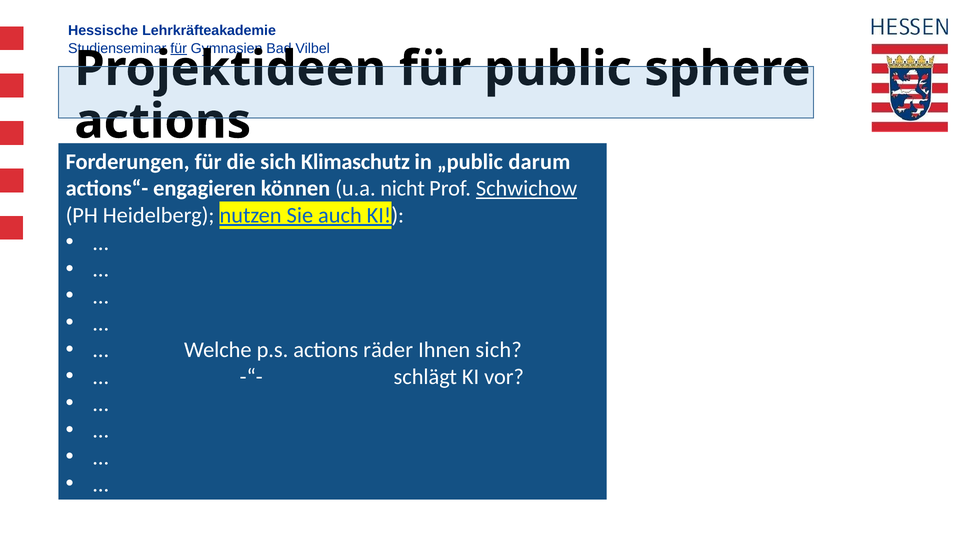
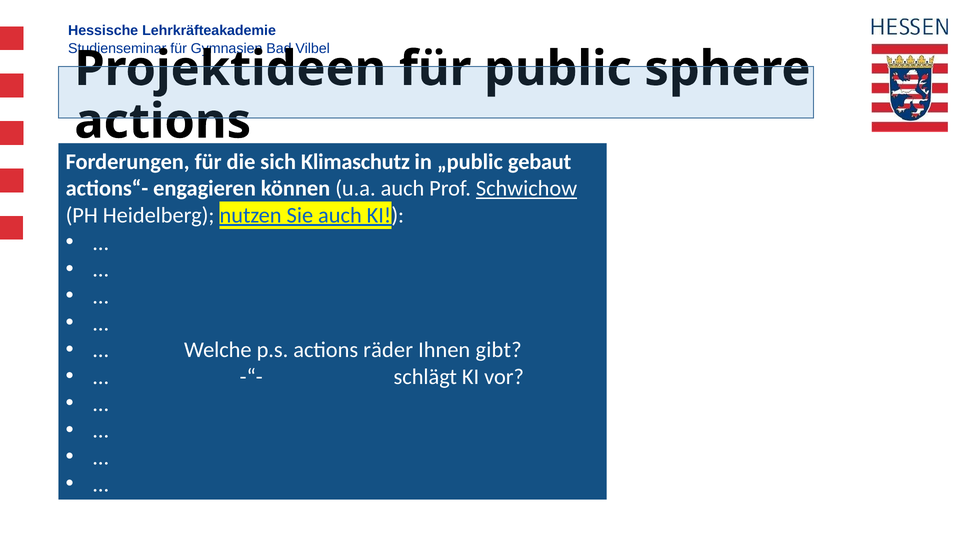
für at (179, 49) underline: present -> none
darum: darum -> gebaut
u.a nicht: nicht -> auch
Ihnen sich: sich -> gibt
